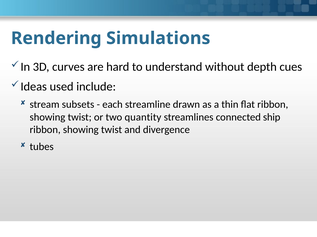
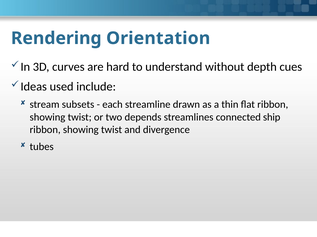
Simulations: Simulations -> Orientation
quantity: quantity -> depends
